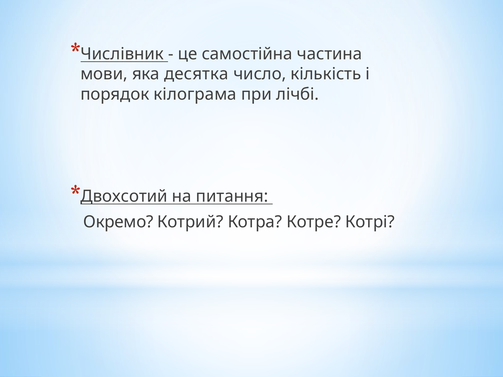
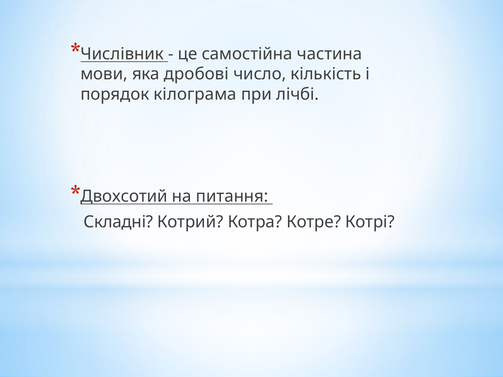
десятка: десятка -> дробові
Окремо: Окремо -> Складні
